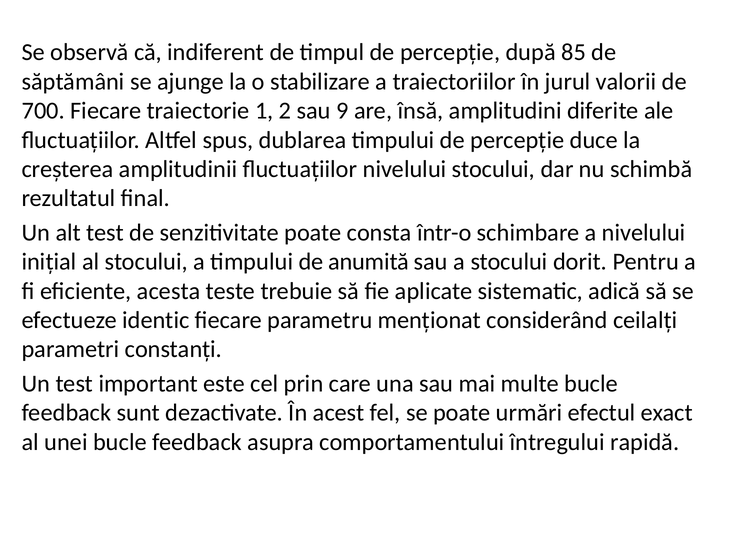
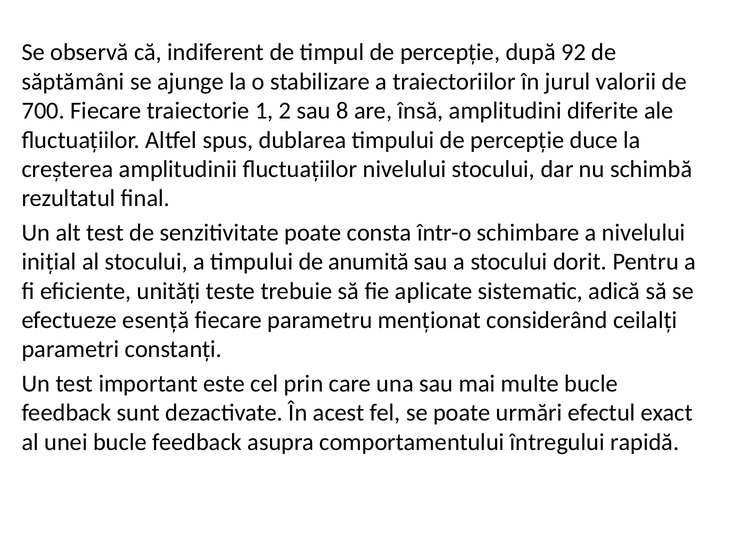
85: 85 -> 92
9: 9 -> 8
acesta: acesta -> unităţi
identic: identic -> esenţă
